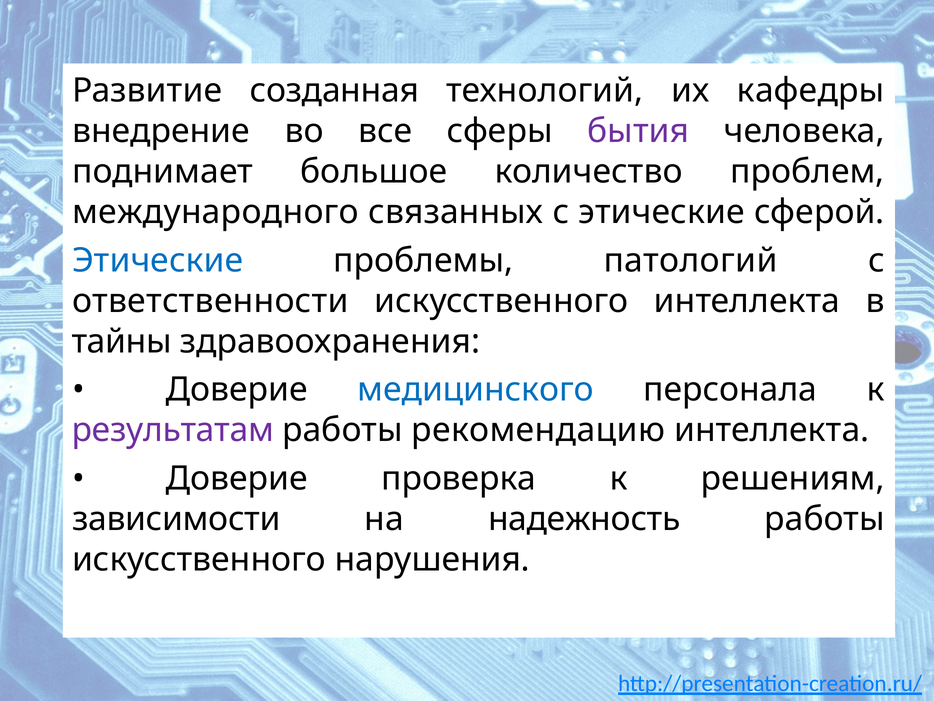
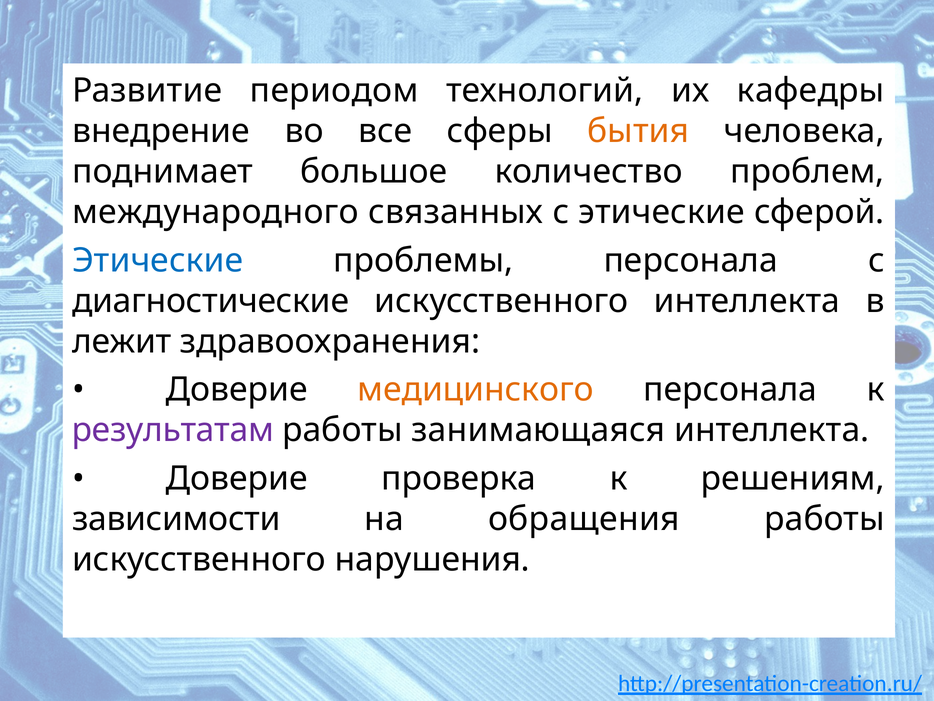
созданная: созданная -> периодом
бытия colour: purple -> orange
проблемы патологий: патологий -> персонала
ответственности: ответственности -> диагностические
тайны: тайны -> лежит
медицинского colour: blue -> orange
рекомендацию: рекомендацию -> занимающаяся
надежность: надежность -> обращения
